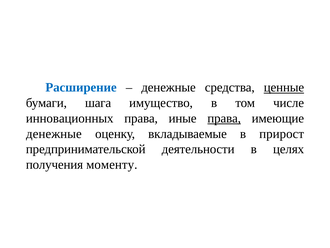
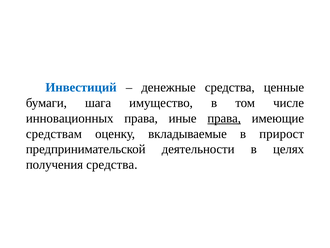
Расширение: Расширение -> Инвестиций
ценные underline: present -> none
денежные at (54, 134): денежные -> средствам
получения моменту: моменту -> средства
